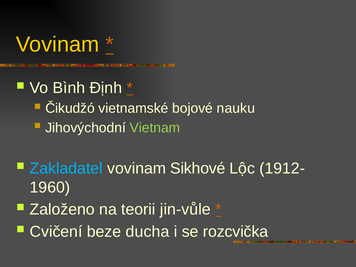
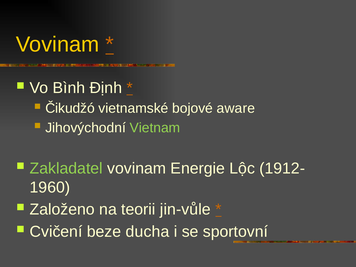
nauku: nauku -> aware
Zakladatel colour: light blue -> light green
Sikhové: Sikhové -> Energie
rozcvička: rozcvička -> sportovní
